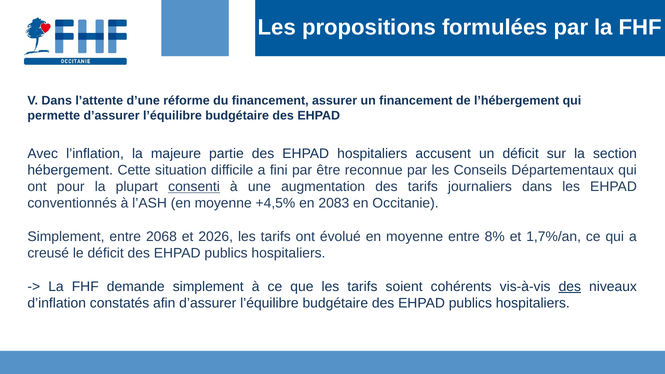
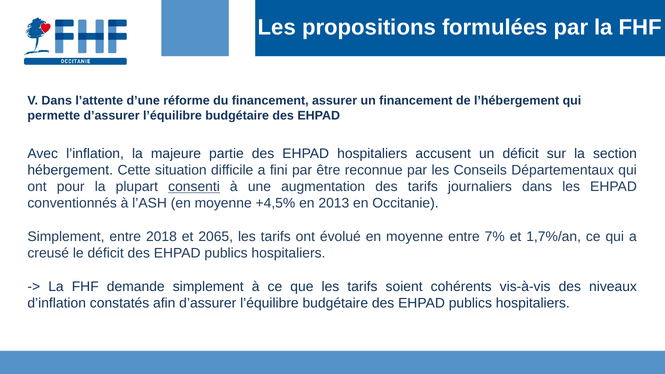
2083: 2083 -> 2013
2068: 2068 -> 2018
2026: 2026 -> 2065
8%: 8% -> 7%
des at (570, 287) underline: present -> none
